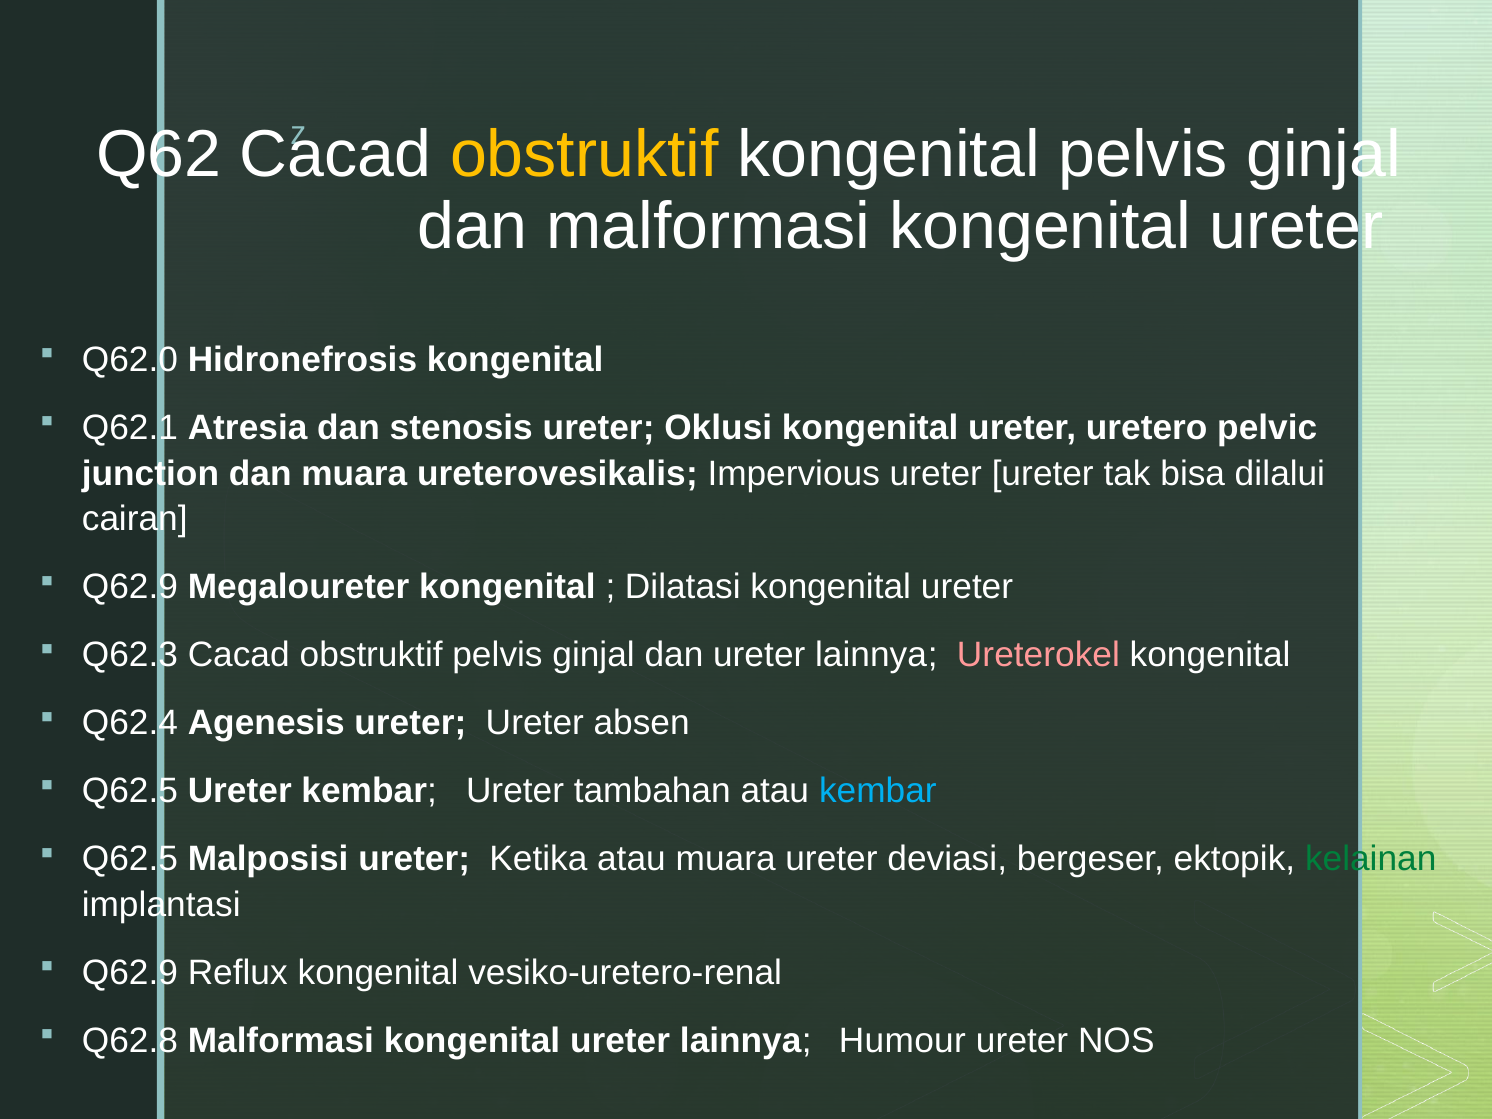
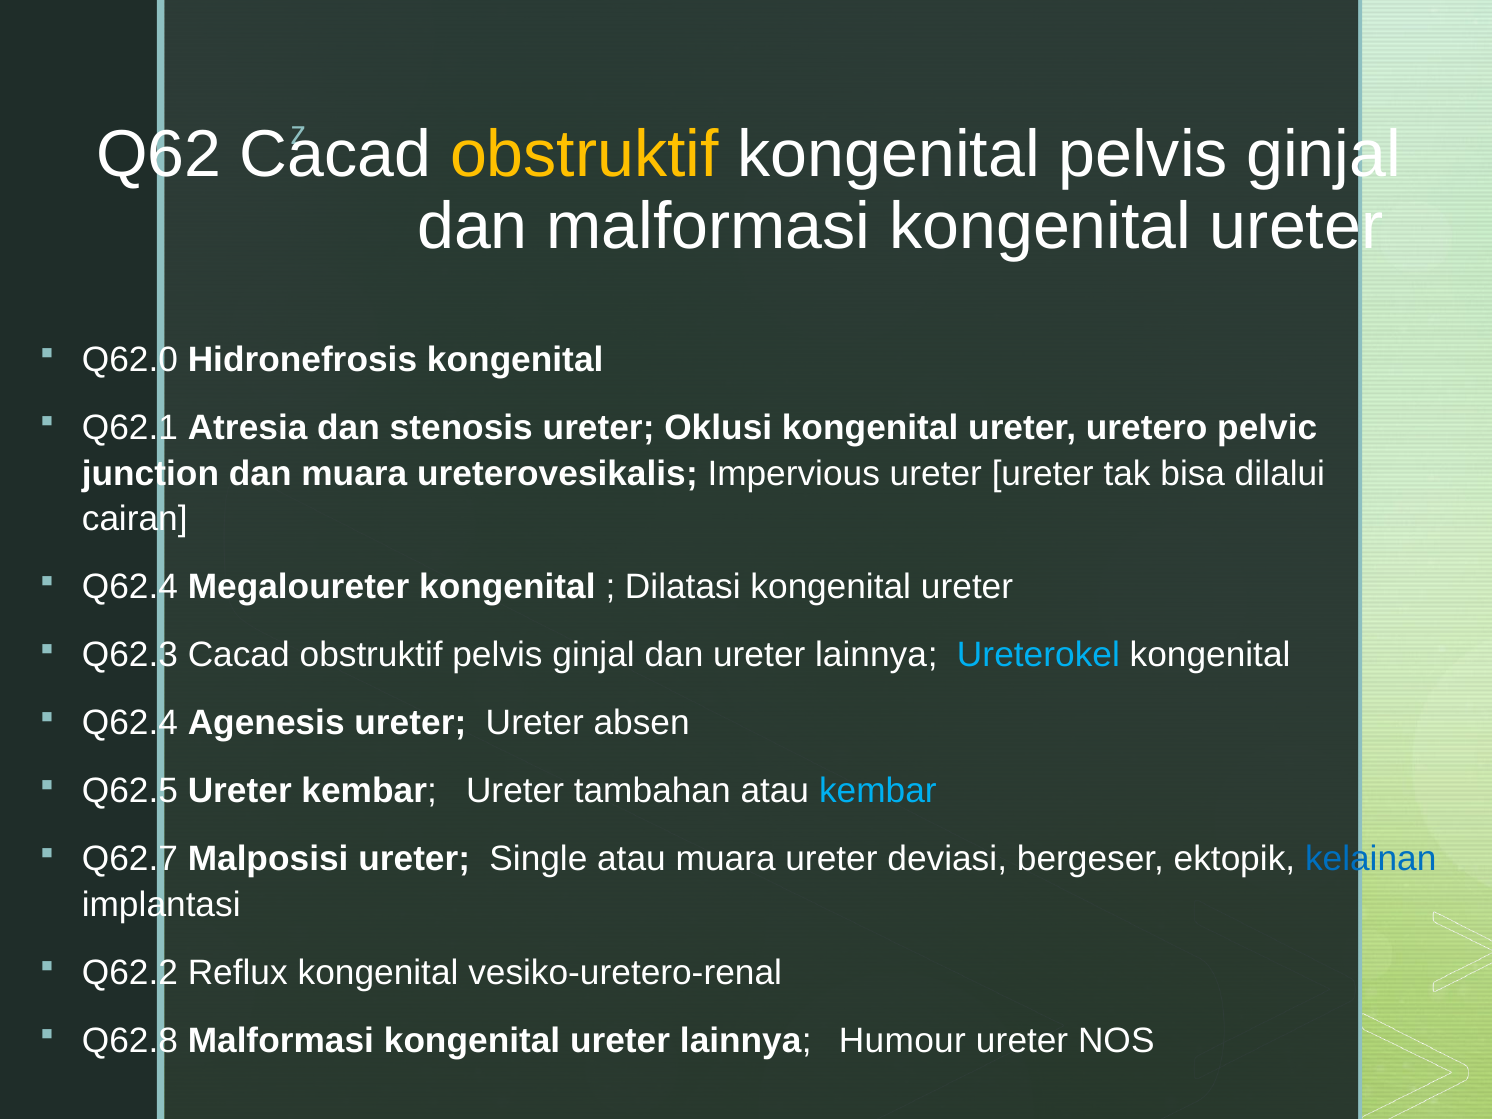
Q62.9 at (130, 587): Q62.9 -> Q62.4
Ureterokel colour: pink -> light blue
Q62.5 at (130, 859): Q62.5 -> Q62.7
Ketika: Ketika -> Single
kelainan colour: green -> blue
Q62.9 at (130, 973): Q62.9 -> Q62.2
